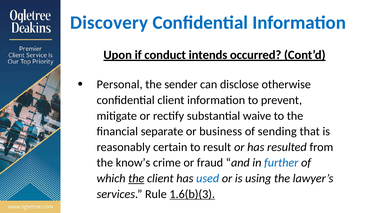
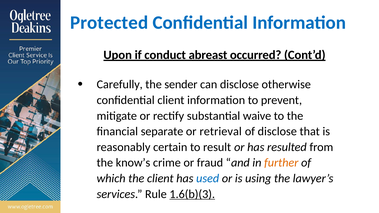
Discovery: Discovery -> Protected
intends: intends -> abreast
Personal: Personal -> Carefully
business: business -> retrieval
of sending: sending -> disclose
further colour: blue -> orange
the at (136, 179) underline: present -> none
